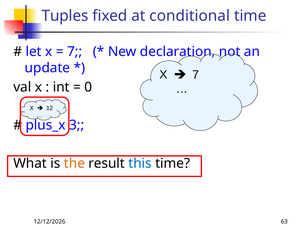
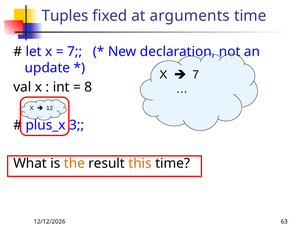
conditional: conditional -> arguments
0: 0 -> 8
this colour: blue -> orange
